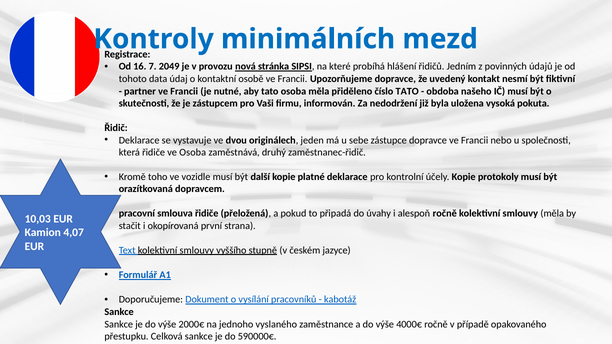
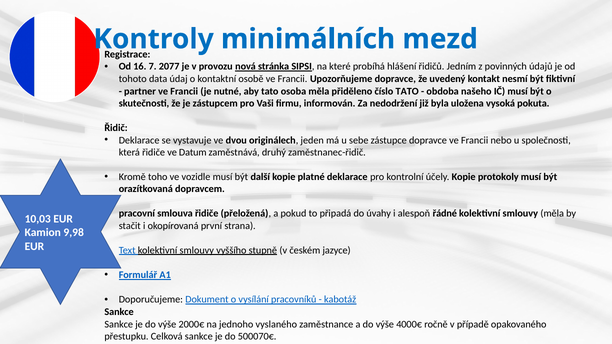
2049: 2049 -> 2077
ve Osoba: Osoba -> Datum
alespoň ročně: ročně -> řádné
4,07: 4,07 -> 9,98
590000€: 590000€ -> 500070€
